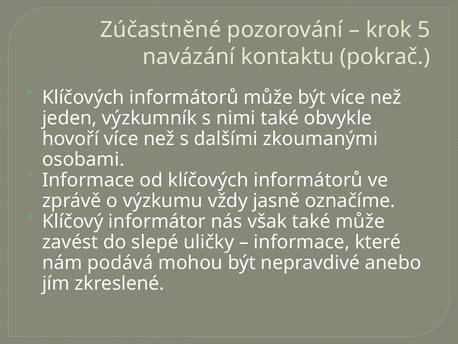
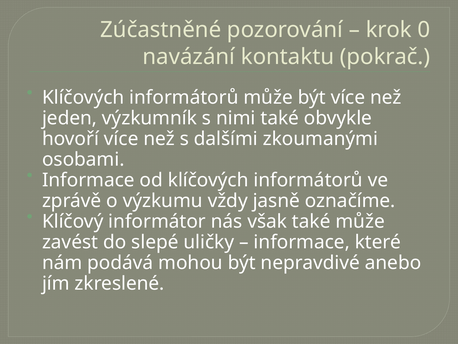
5: 5 -> 0
